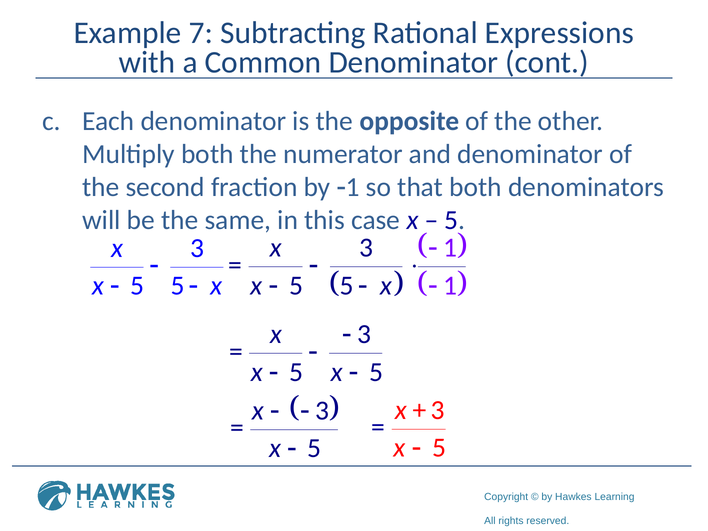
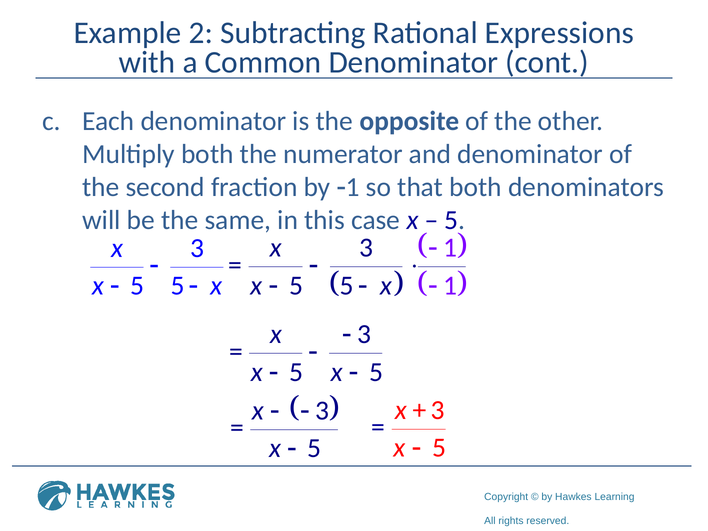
7: 7 -> 2
